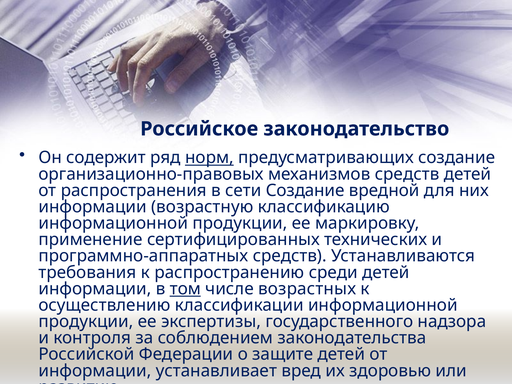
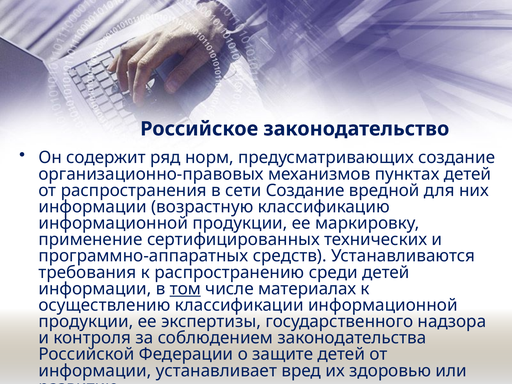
норм underline: present -> none
механизмов средств: средств -> пунктах
возрастных: возрастных -> материалах
